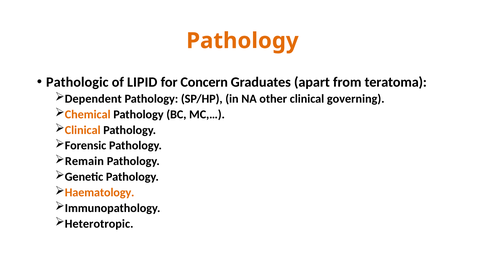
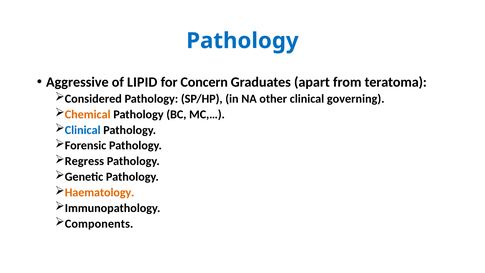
Pathology at (242, 41) colour: orange -> blue
Pathologic: Pathologic -> Aggressive
Dependent: Dependent -> Considered
Clinical at (83, 130) colour: orange -> blue
Remain: Remain -> Regress
Heterotropic: Heterotropic -> Components
